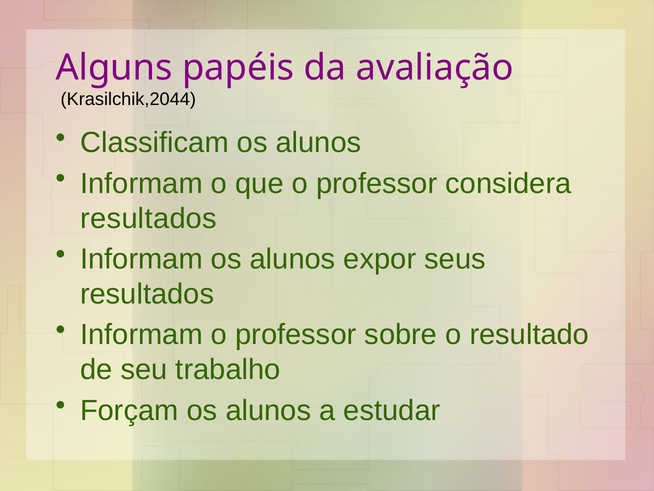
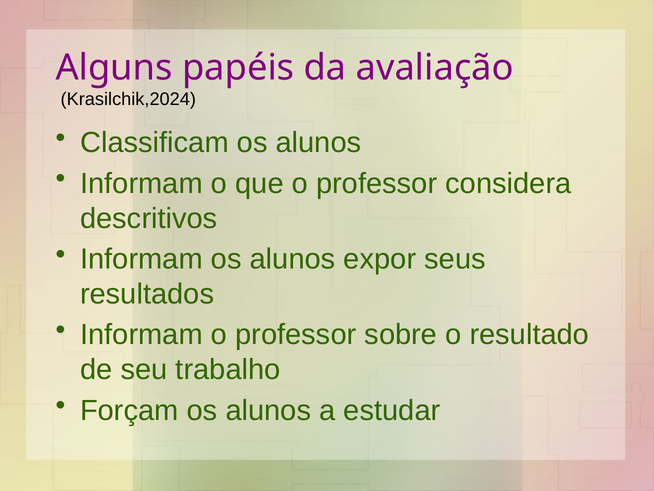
Krasilchik,2044: Krasilchik,2044 -> Krasilchik,2024
resultados at (149, 218): resultados -> descritivos
